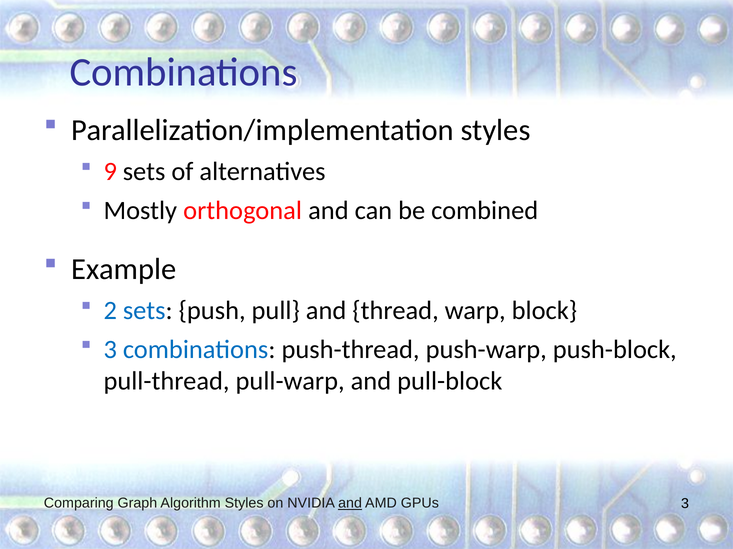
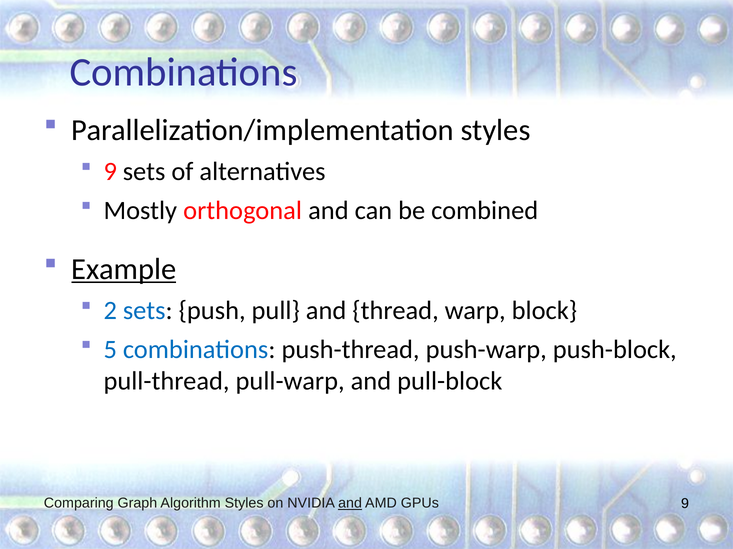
Example underline: none -> present
3 at (110, 350): 3 -> 5
GPUs 3: 3 -> 9
